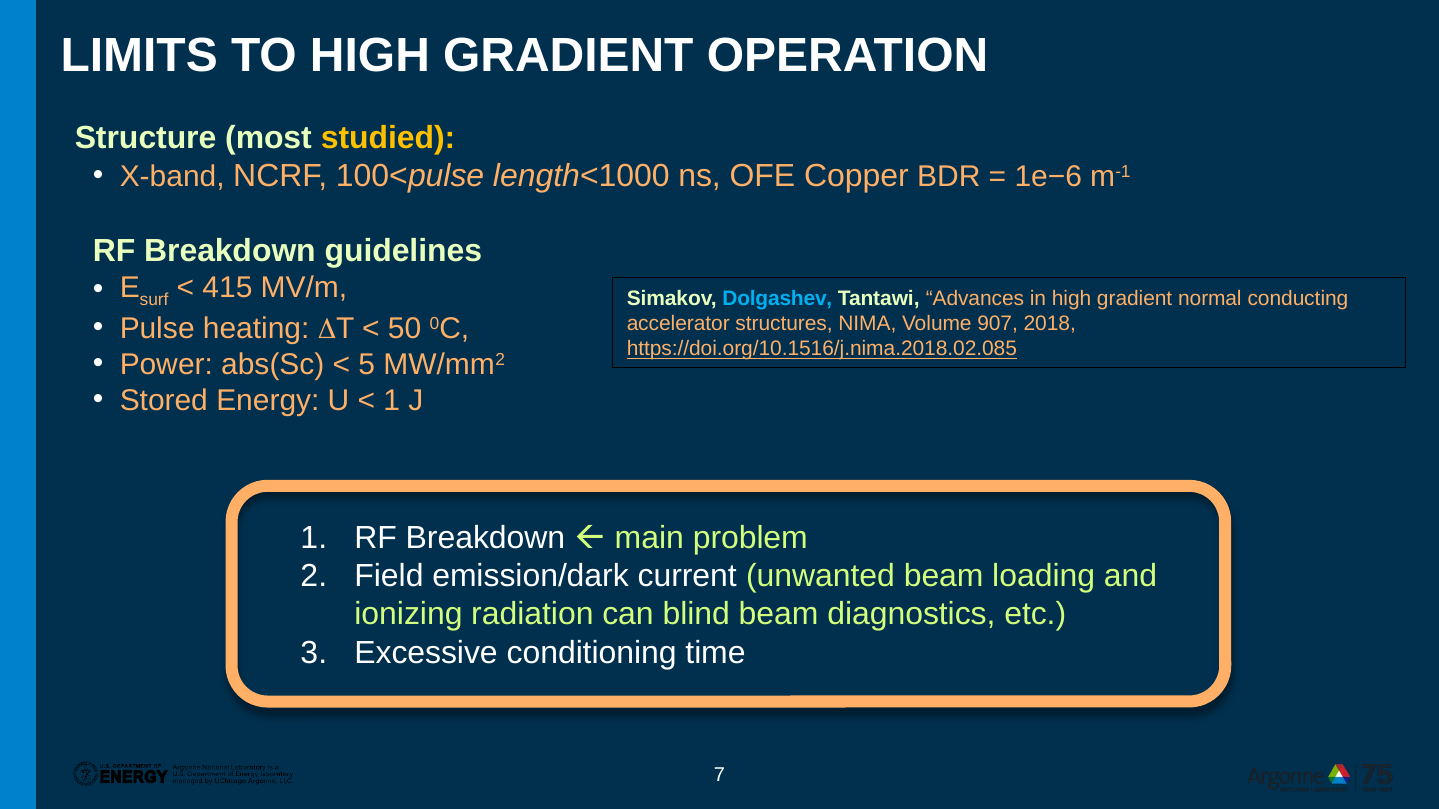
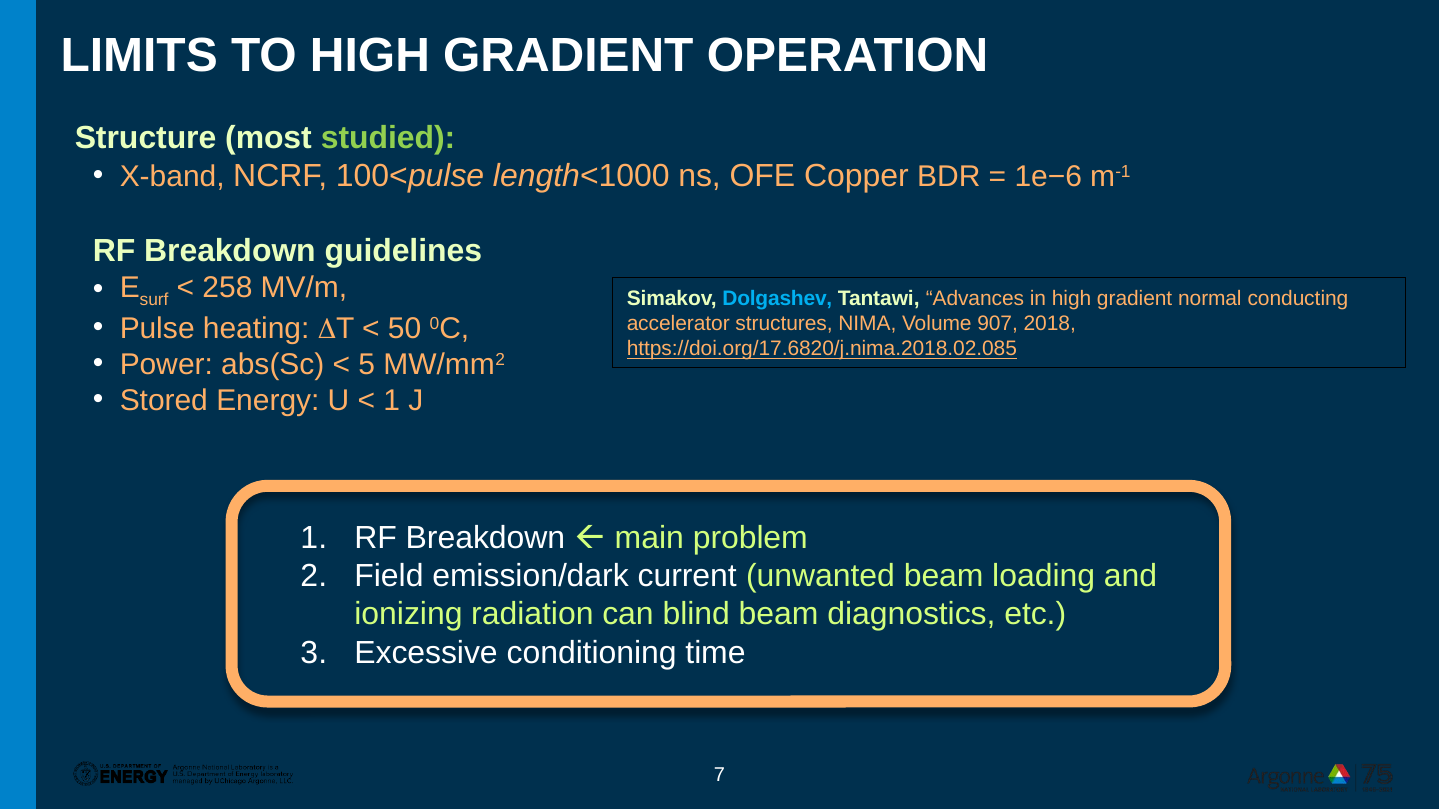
studied colour: yellow -> light green
415: 415 -> 258
https://doi.org/10.1516/j.nima.2018.02.085: https://doi.org/10.1516/j.nima.2018.02.085 -> https://doi.org/17.6820/j.nima.2018.02.085
